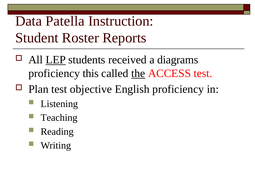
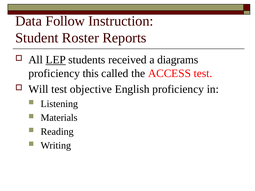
Patella: Patella -> Follow
the underline: present -> none
Plan: Plan -> Will
Teaching: Teaching -> Materials
